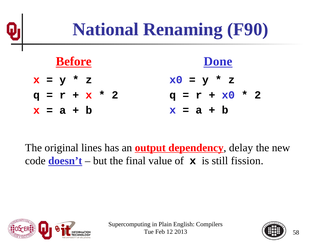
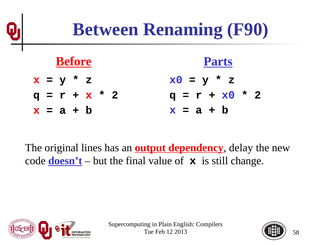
National: National -> Between
Done: Done -> Parts
fission: fission -> change
